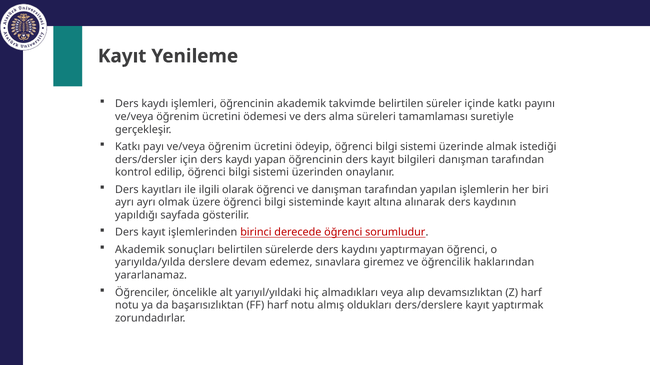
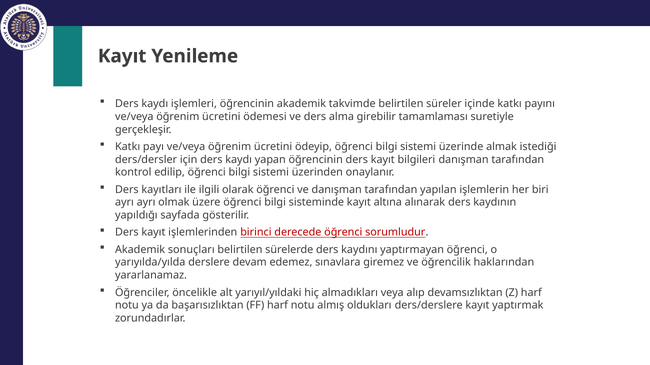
süreleri: süreleri -> girebilir
